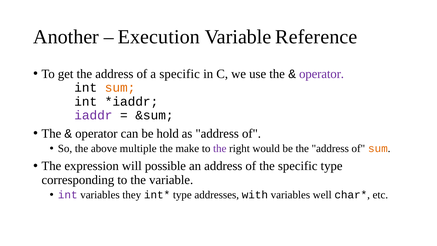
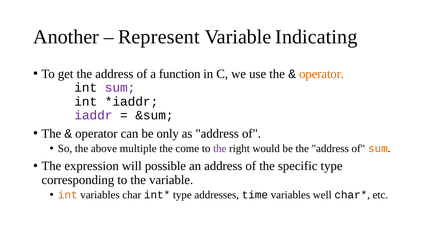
Execution: Execution -> Represent
Reference: Reference -> Indicating
a specific: specific -> function
operator at (322, 74) colour: purple -> orange
sum at (120, 88) colour: orange -> purple
hold: hold -> only
make: make -> come
int at (68, 195) colour: purple -> orange
they: they -> char
with: with -> time
